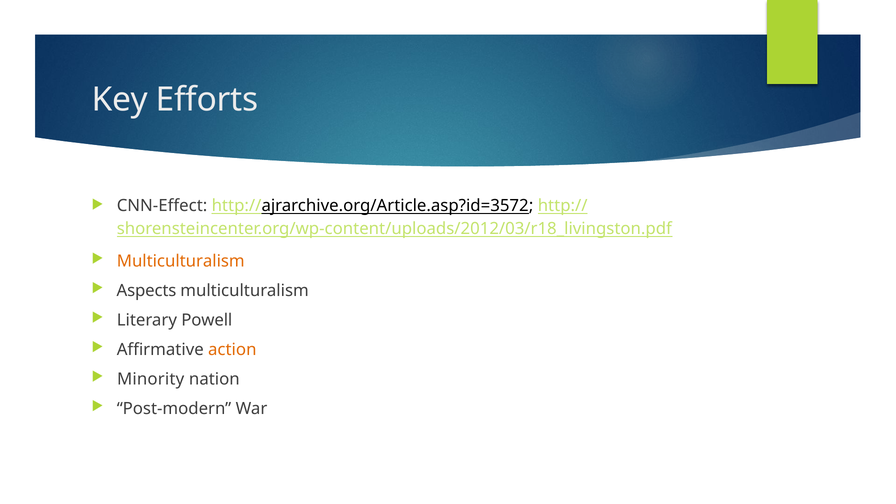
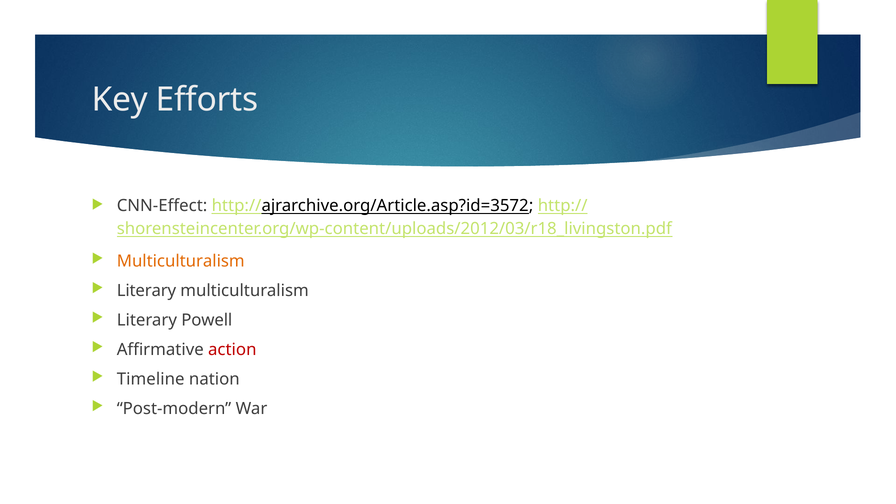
Aspects at (146, 291): Aspects -> Literary
action colour: orange -> red
Minority: Minority -> Timeline
